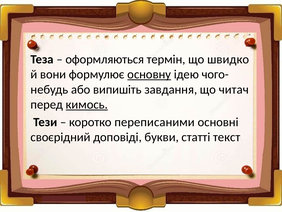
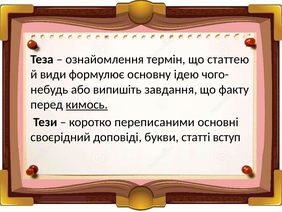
оформляються: оформляються -> ознайомлення
швидко: швидко -> статтею
вони: вони -> види
основну underline: present -> none
читач: читач -> факту
текст: текст -> вступ
